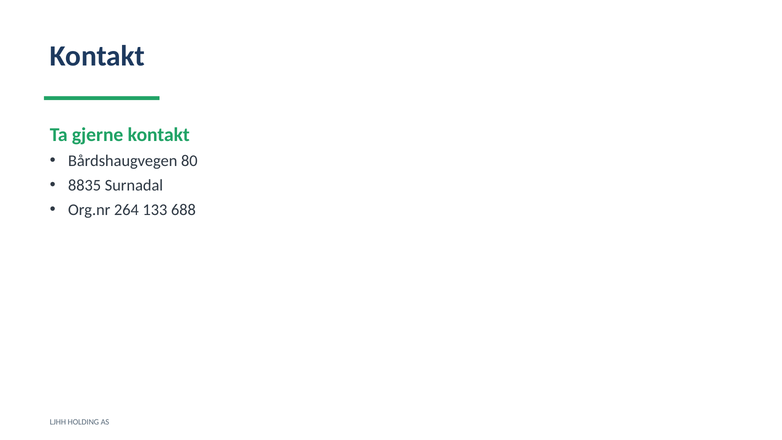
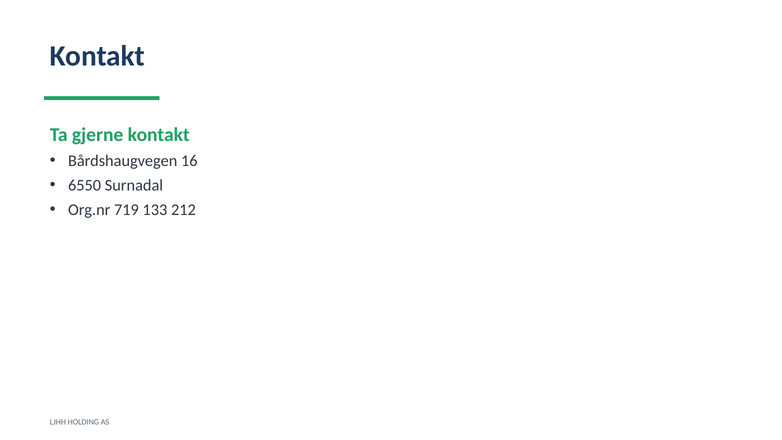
80: 80 -> 16
8835: 8835 -> 6550
264: 264 -> 719
688: 688 -> 212
